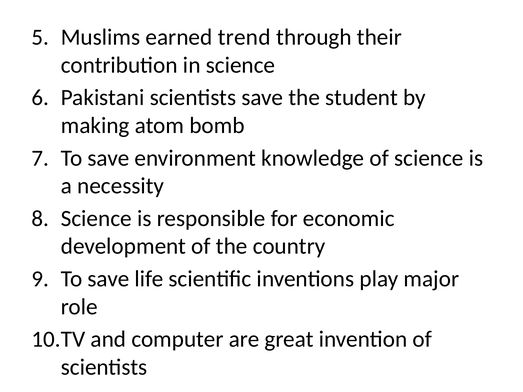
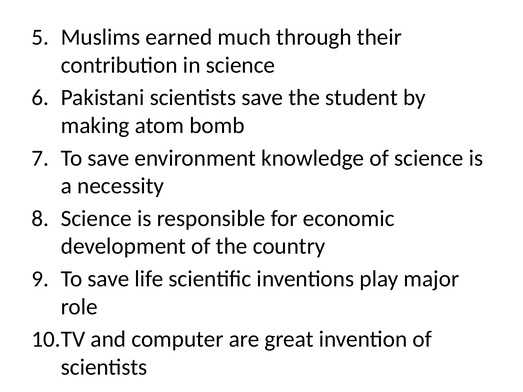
trend: trend -> much
